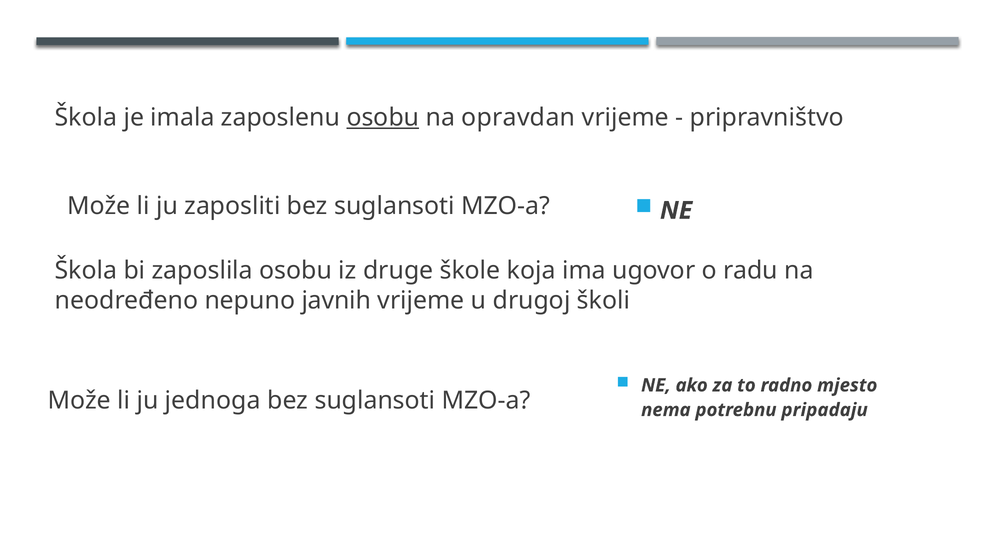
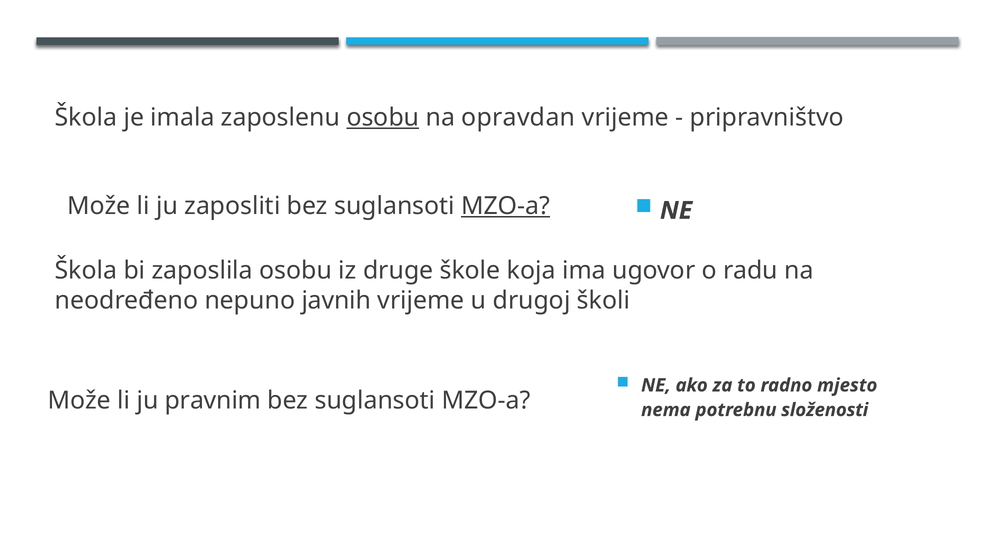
MZO-a at (506, 206) underline: none -> present
jednoga: jednoga -> pravnim
pripadaju: pripadaju -> složenosti
